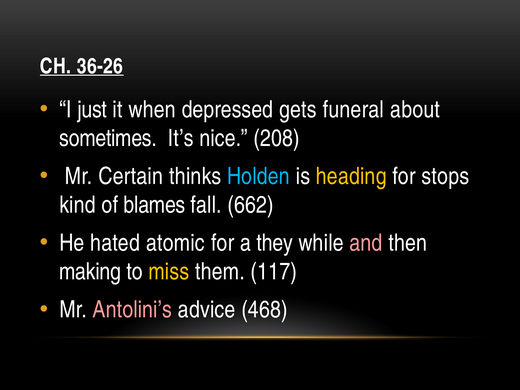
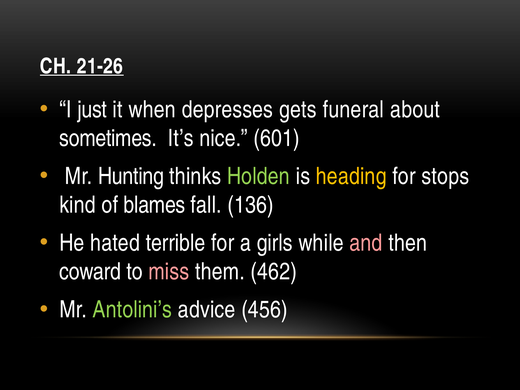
36-26: 36-26 -> 21-26
depressed: depressed -> depresses
208: 208 -> 601
Certain: Certain -> Hunting
Holden colour: light blue -> light green
662: 662 -> 136
atomic: atomic -> terrible
they: they -> girls
making: making -> coward
miss colour: yellow -> pink
117: 117 -> 462
Antolini’s colour: pink -> light green
468: 468 -> 456
